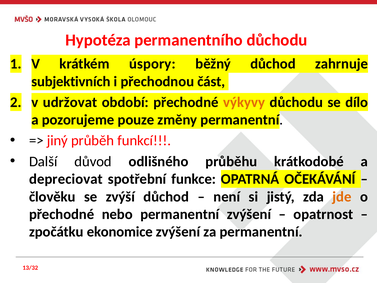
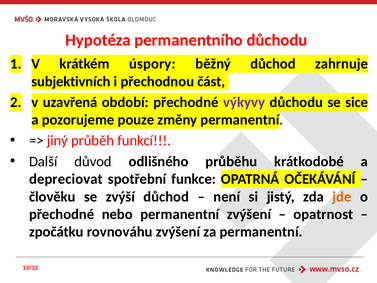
udržovat: udržovat -> uzavřená
výkyvy colour: orange -> purple
dílo: dílo -> sice
ekonomice: ekonomice -> rovnováhu
